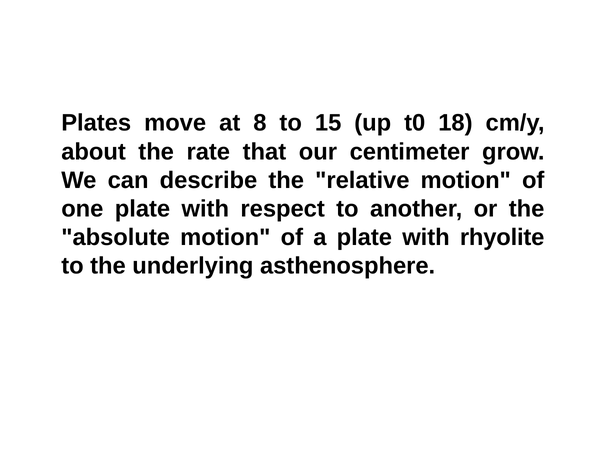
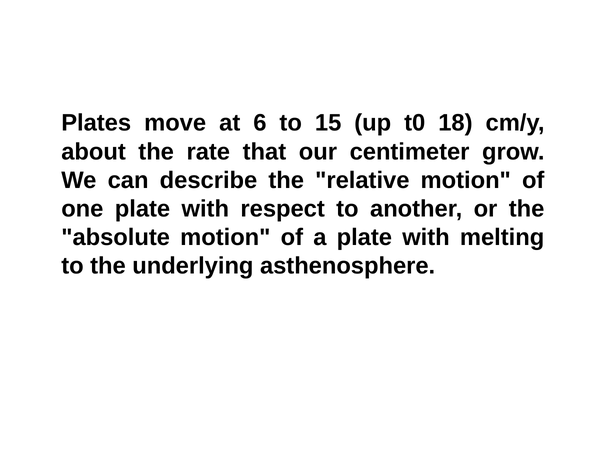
8: 8 -> 6
rhyolite: rhyolite -> melting
